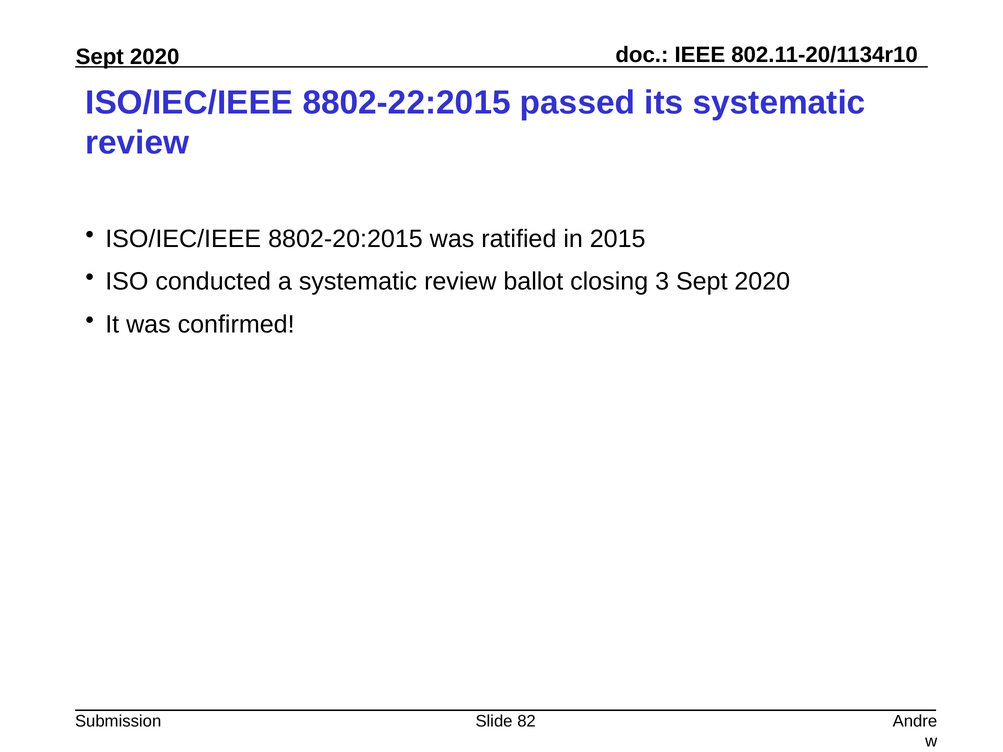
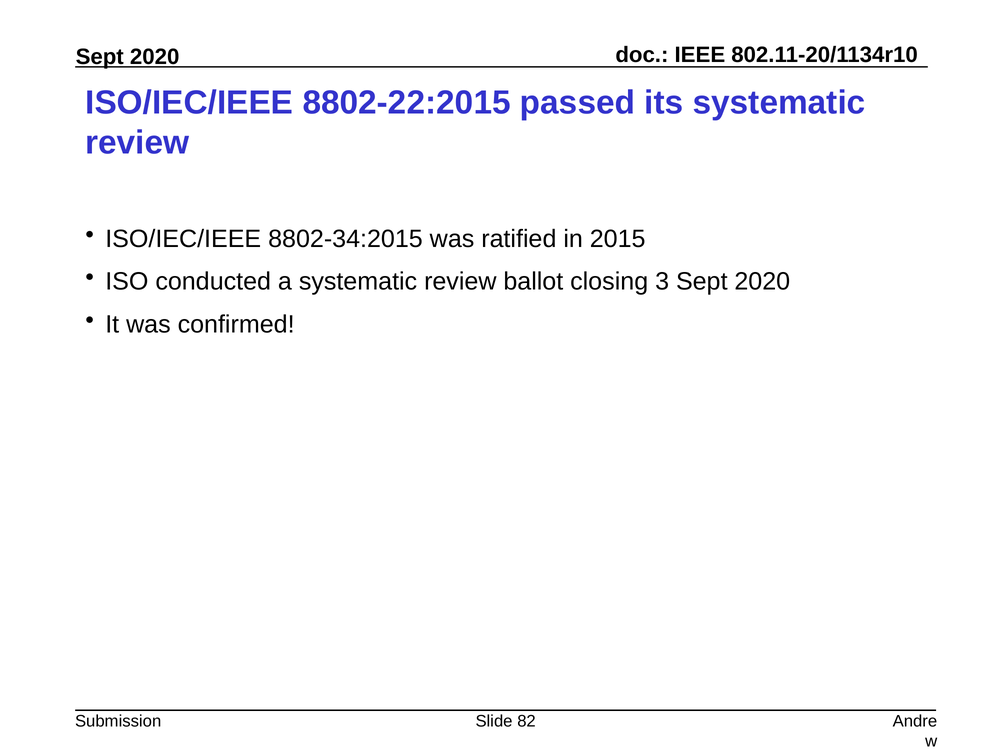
8802-20:2015: 8802-20:2015 -> 8802-34:2015
